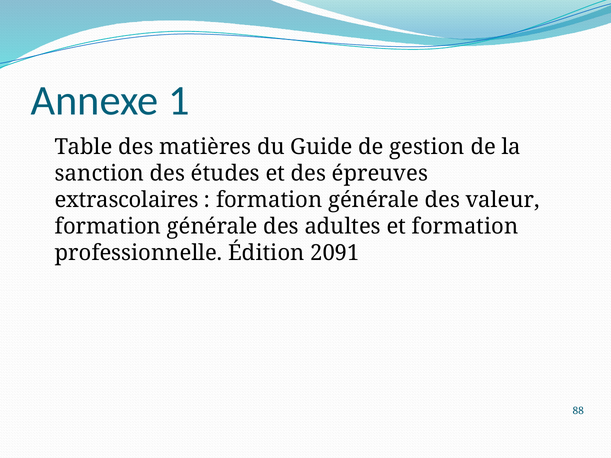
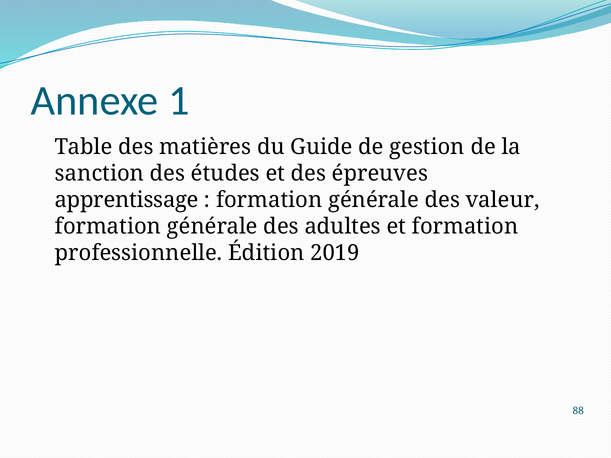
extrascolaires: extrascolaires -> apprentissage
2091: 2091 -> 2019
